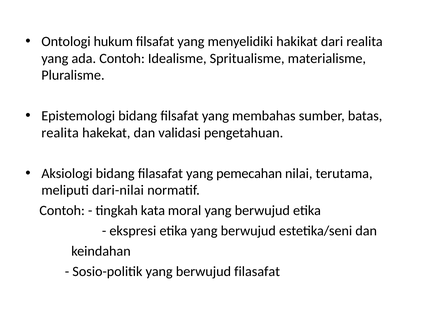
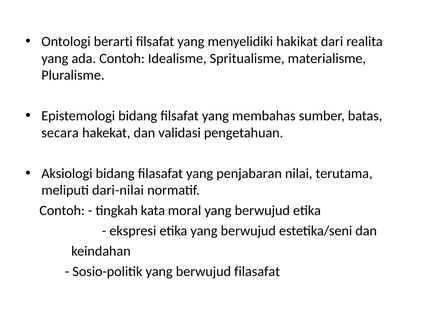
hukum: hukum -> berarti
realita at (60, 133): realita -> secara
pemecahan: pemecahan -> penjabaran
